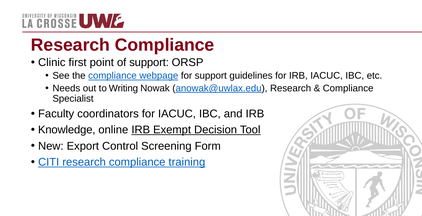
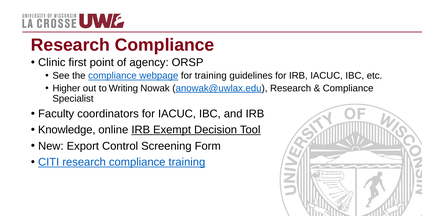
of support: support -> agency
for support: support -> training
Needs: Needs -> Higher
